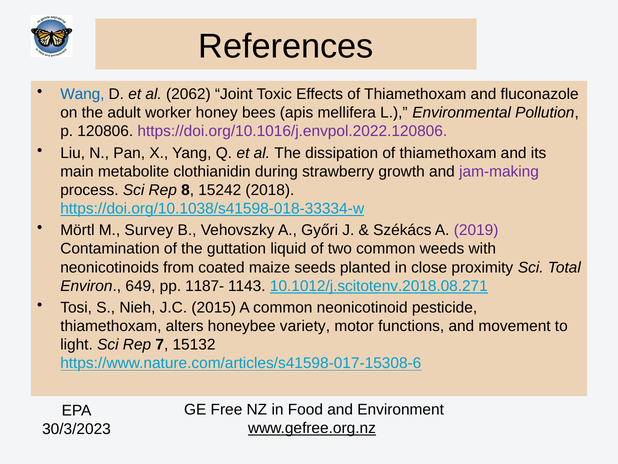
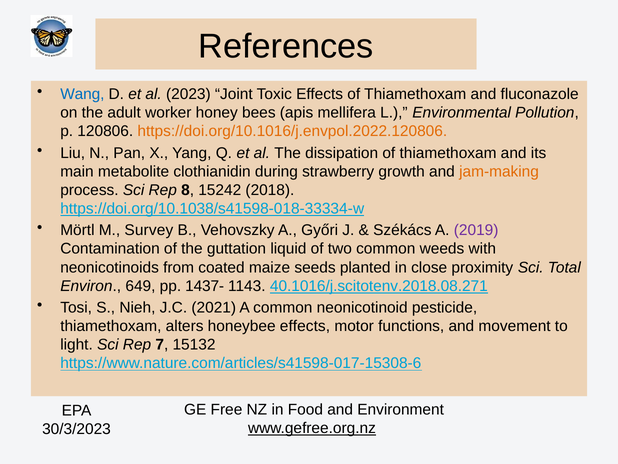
2062: 2062 -> 2023
https://doi.org/10.1016/j.envpol.2022.120806 colour: purple -> orange
jam-making colour: purple -> orange
1187-: 1187- -> 1437-
10.1012/j.scitotenv.2018.08.271: 10.1012/j.scitotenv.2018.08.271 -> 40.1016/j.scitotenv.2018.08.271
2015: 2015 -> 2021
honeybee variety: variety -> effects
